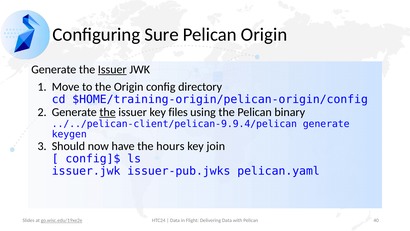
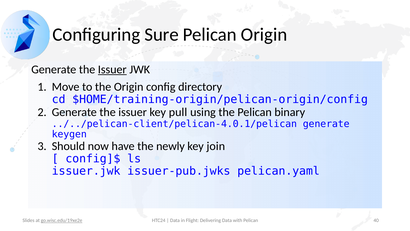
the at (108, 112) underline: present -> none
files: files -> pull
../../pelican-client/pelican-9.9.4/pelican: ../../pelican-client/pelican-9.9.4/pelican -> ../../pelican-client/pelican-4.0.1/pelican
hours: hours -> newly
